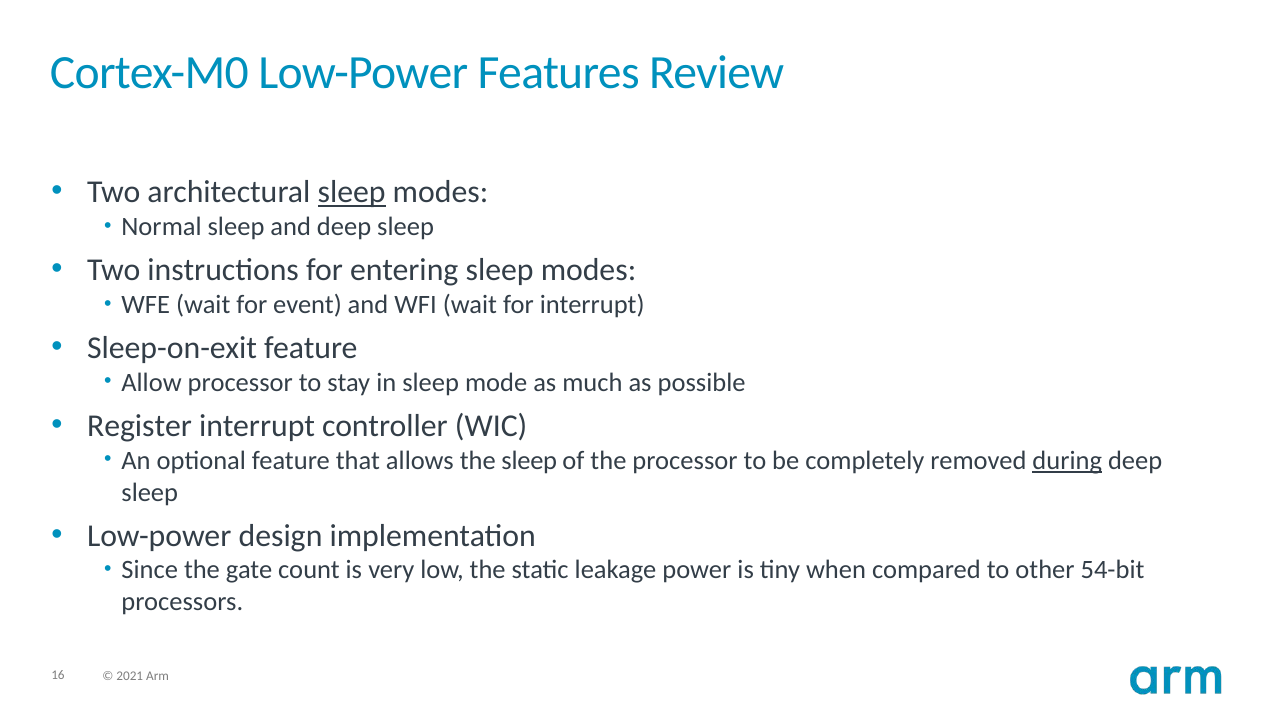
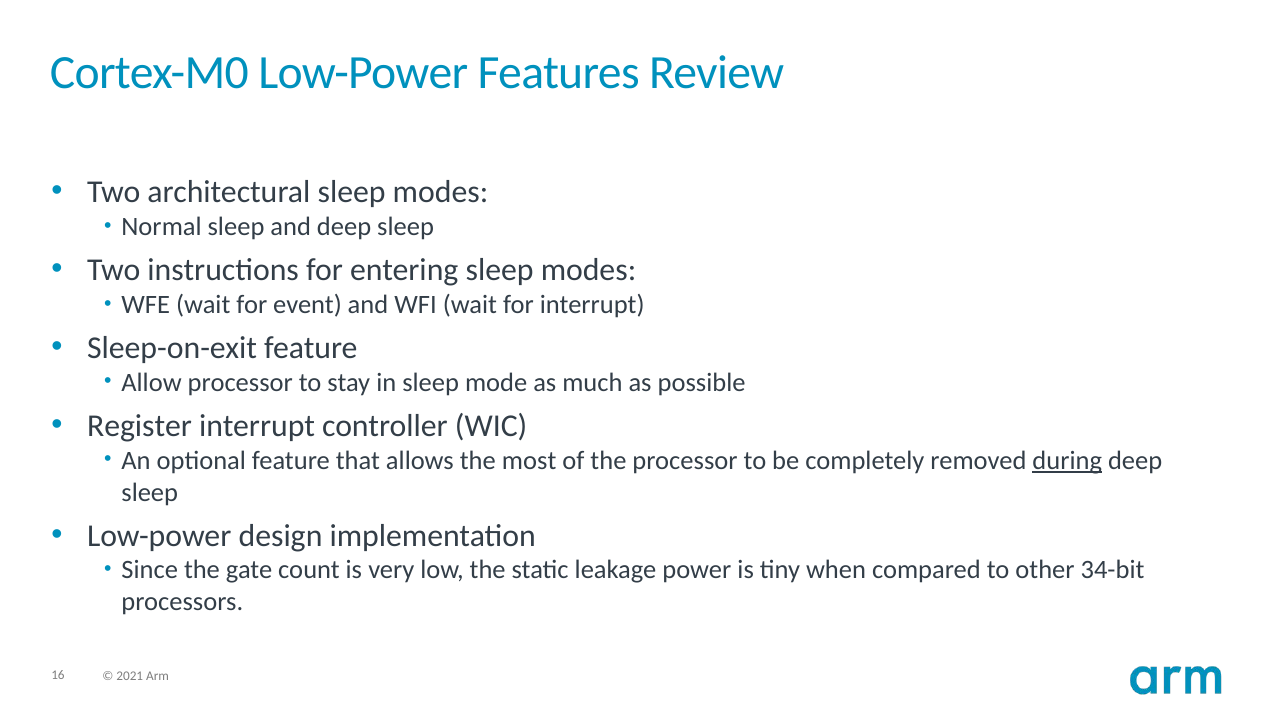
sleep at (352, 192) underline: present -> none
the sleep: sleep -> most
54-bit: 54-bit -> 34-bit
